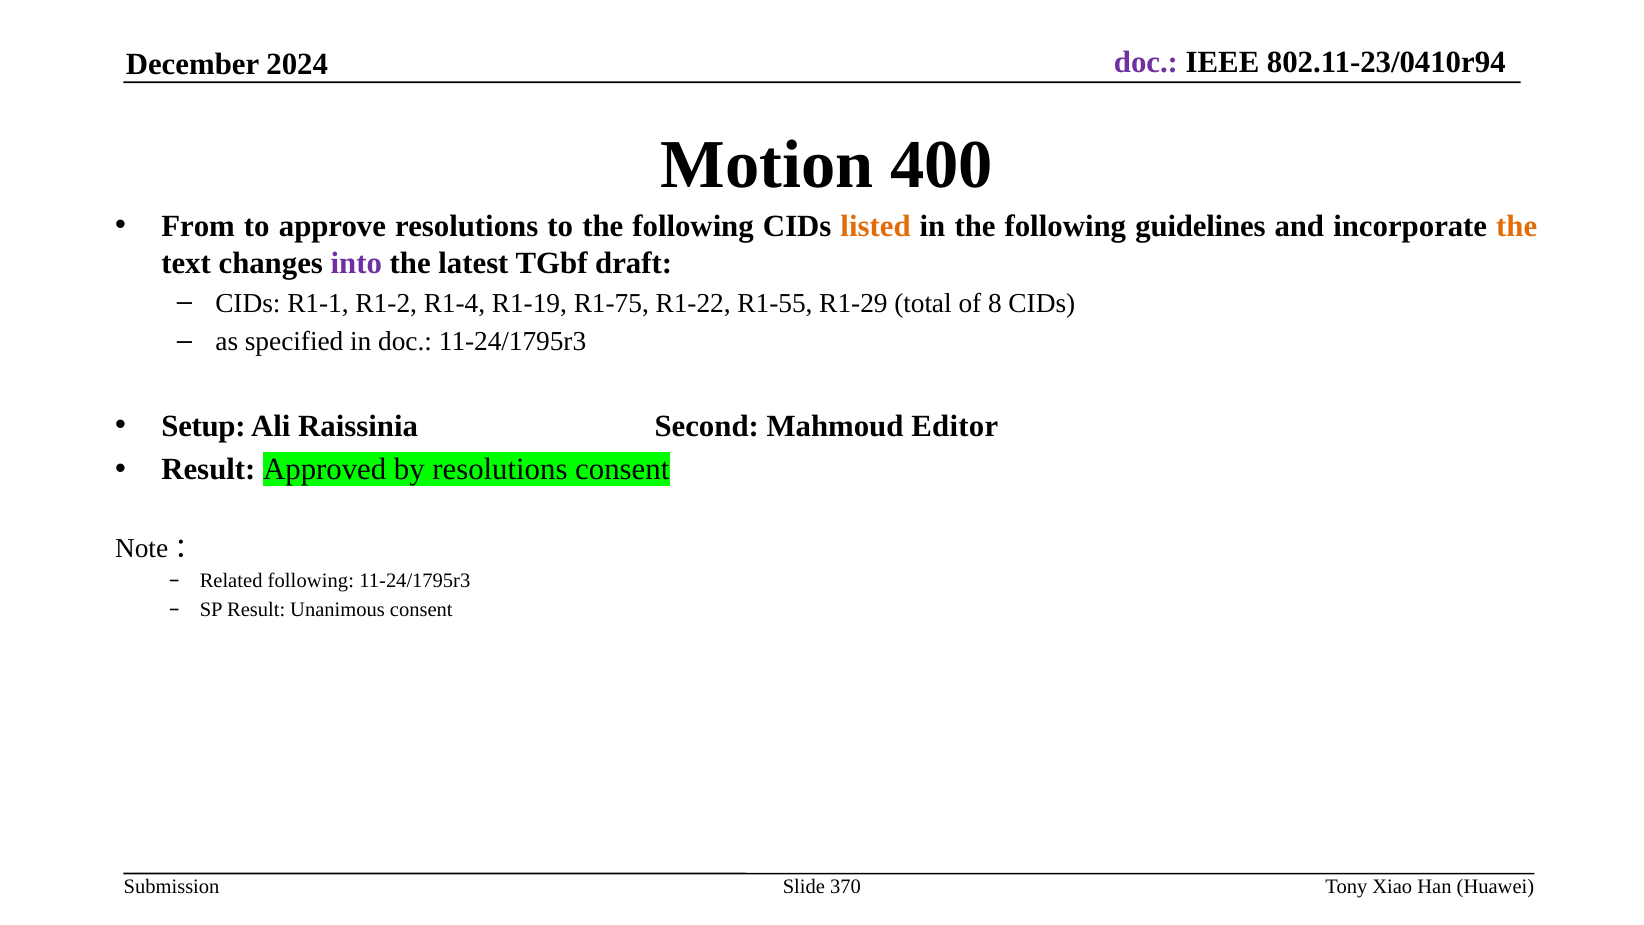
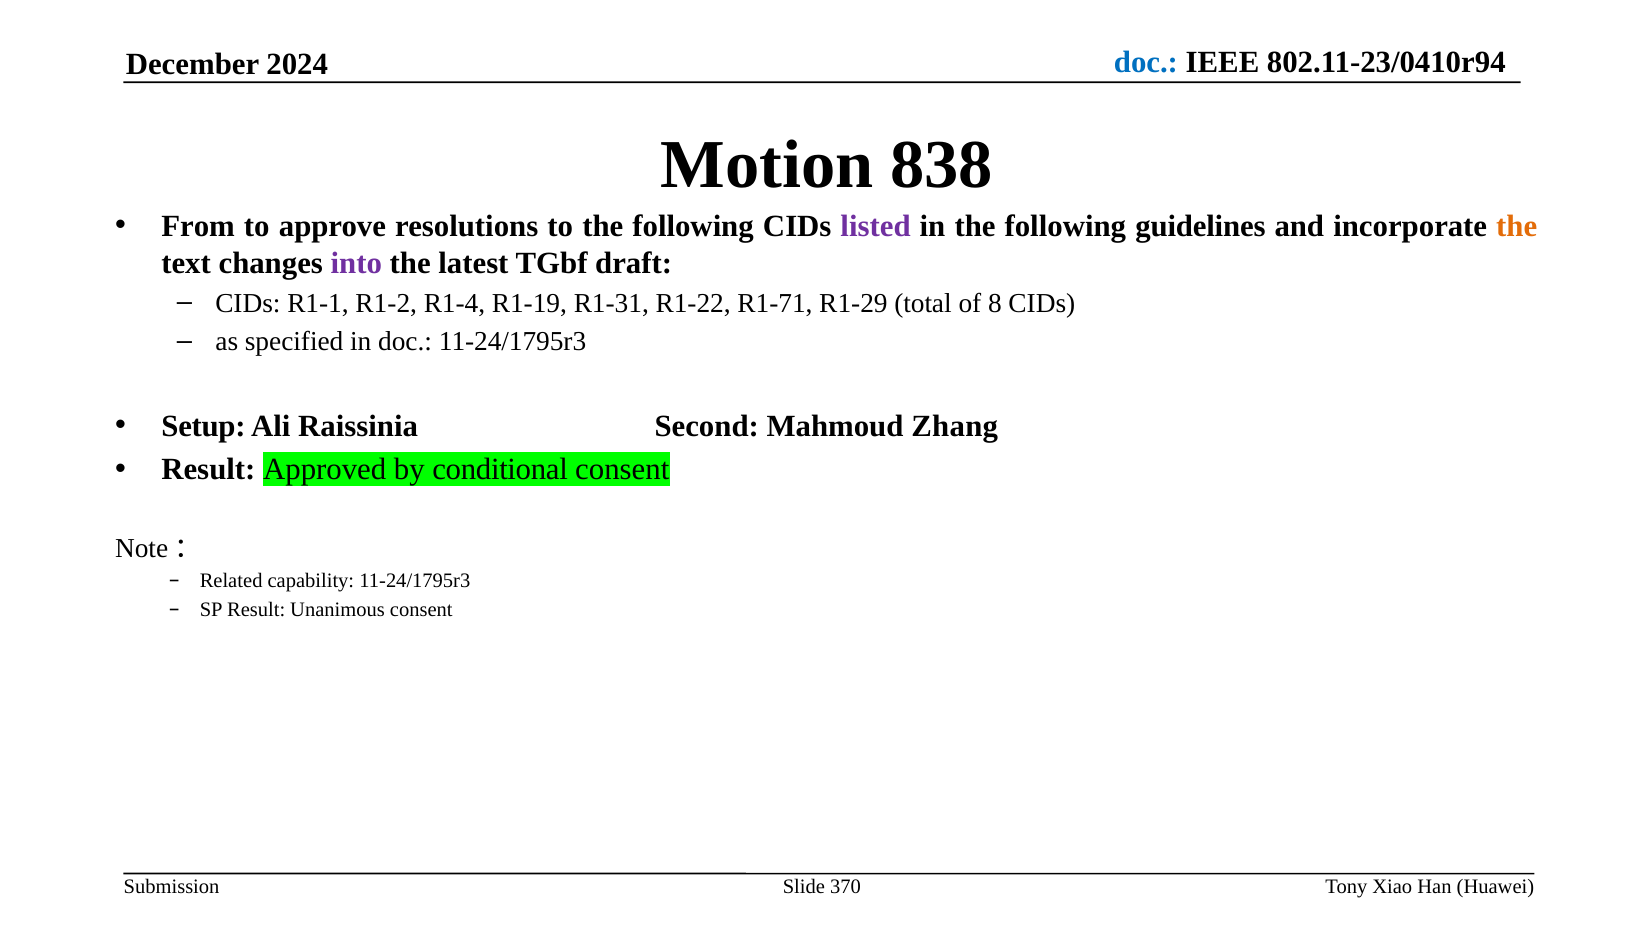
doc at (1146, 62) colour: purple -> blue
400: 400 -> 838
listed colour: orange -> purple
R1-75: R1-75 -> R1-31
R1-55: R1-55 -> R1-71
Editor: Editor -> Zhang
by resolutions: resolutions -> conditional
Related following: following -> capability
